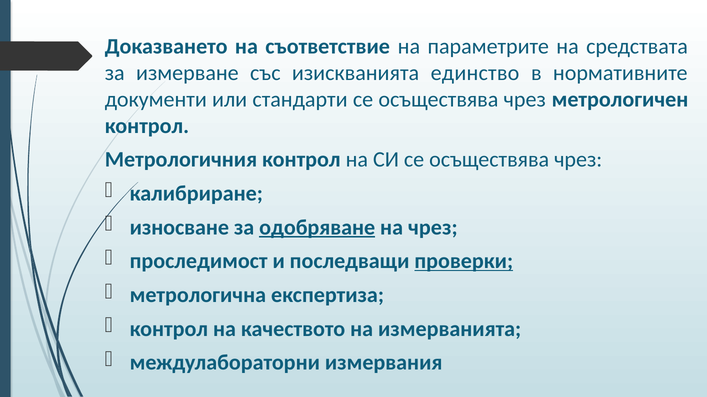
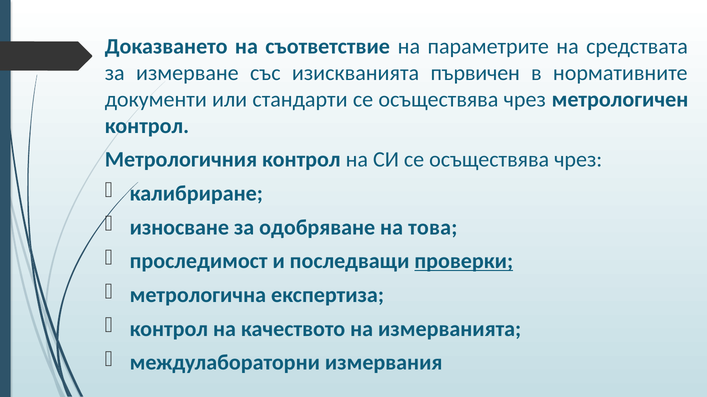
единство: единство -> първичен
одобряване underline: present -> none
на чрез: чрез -> това
